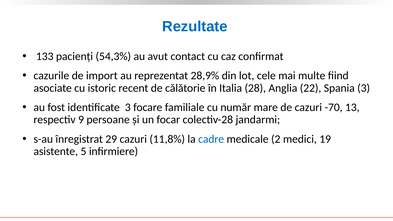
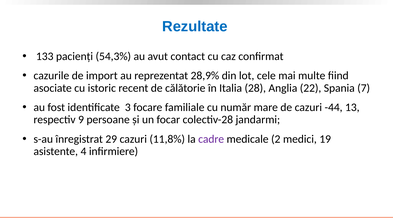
Spania 3: 3 -> 7
-70: -70 -> -44
cadre colour: blue -> purple
5: 5 -> 4
